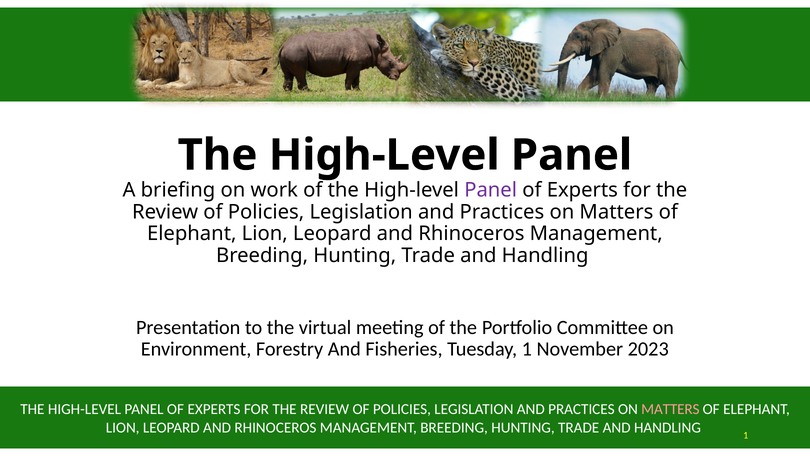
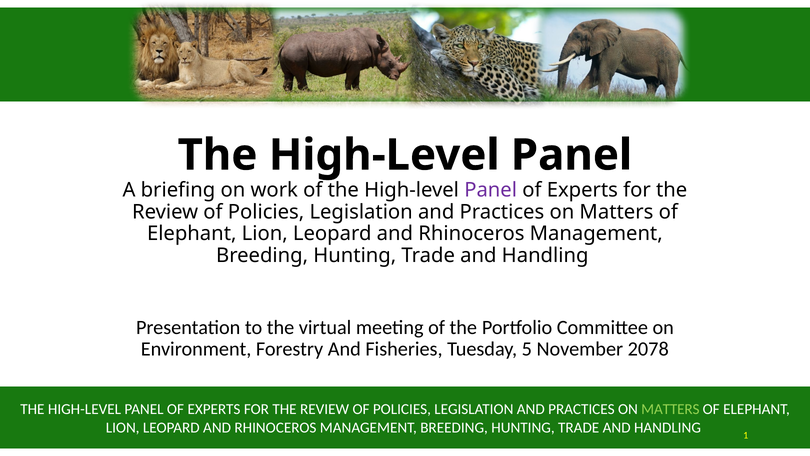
Tuesday 1: 1 -> 5
2023: 2023 -> 2078
MATTERS at (670, 409) colour: pink -> light green
